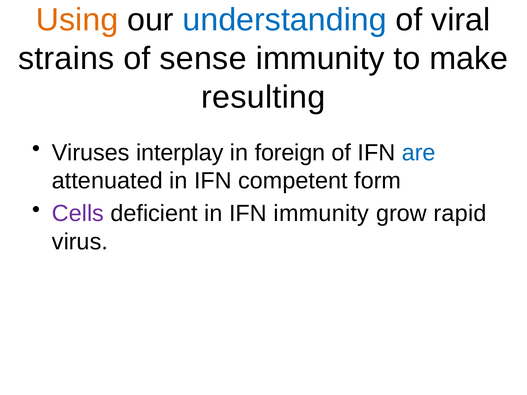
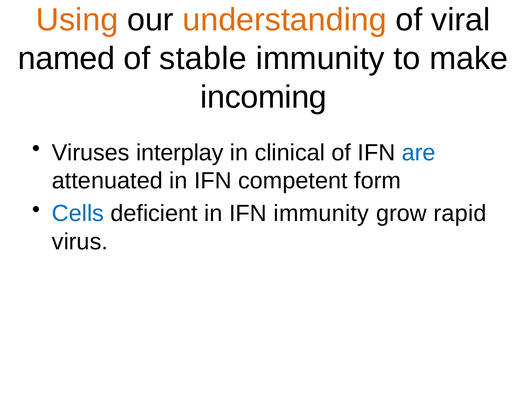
understanding colour: blue -> orange
strains: strains -> named
sense: sense -> stable
resulting: resulting -> incoming
foreign: foreign -> clinical
Cells colour: purple -> blue
